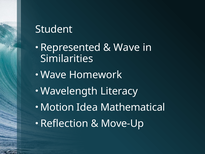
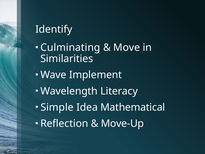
Student: Student -> Identify
Represented: Represented -> Culminating
Wave at (127, 47): Wave -> Move
Homework: Homework -> Implement
Motion: Motion -> Simple
